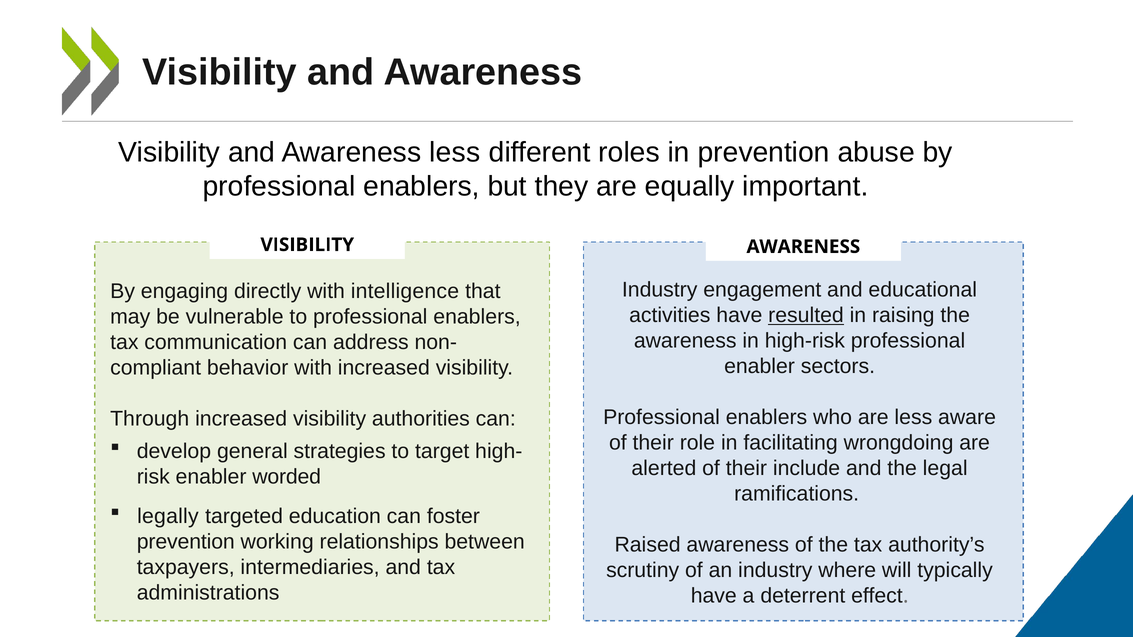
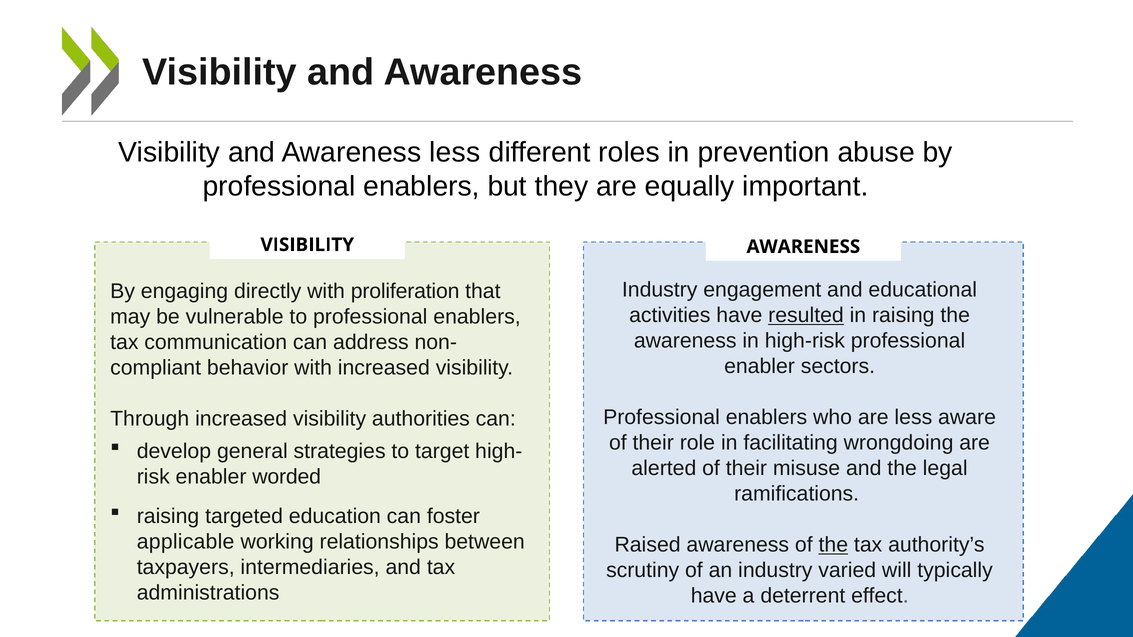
intelligence: intelligence -> proliferation
include: include -> misuse
legally at (168, 517): legally -> raising
prevention at (186, 542): prevention -> applicable
the at (833, 545) underline: none -> present
where: where -> varied
